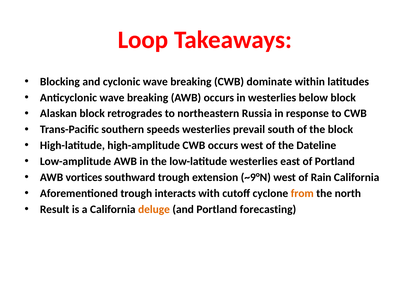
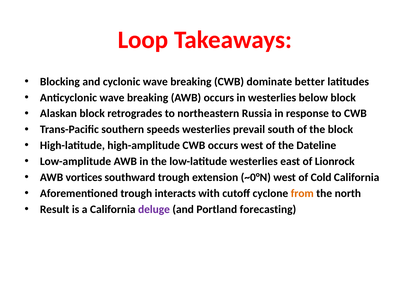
within: within -> better
of Portland: Portland -> Lionrock
~9°N: ~9°N -> ~0°N
Rain: Rain -> Cold
deluge colour: orange -> purple
